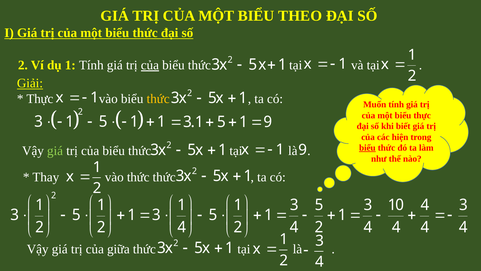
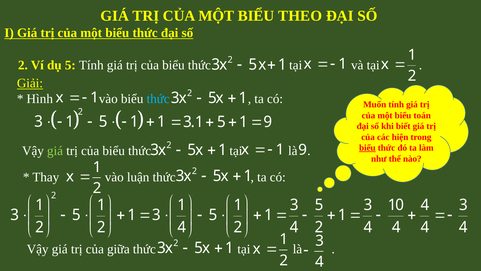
dụ 1: 1 -> 5
của at (150, 65) underline: present -> none
Thực at (40, 99): Thực -> Hình
thức at (158, 99) colour: yellow -> light blue
biểu thực: thực -> toán
vào thức: thức -> luận
